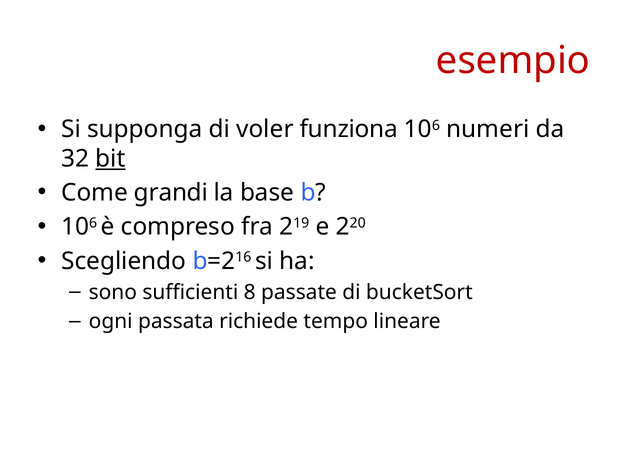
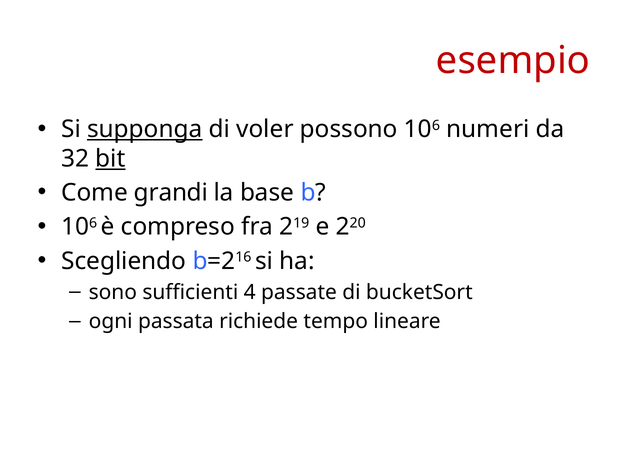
supponga underline: none -> present
funziona: funziona -> possono
8: 8 -> 4
